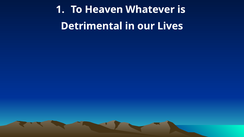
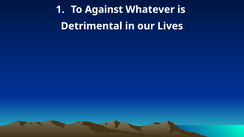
Heaven: Heaven -> Against
